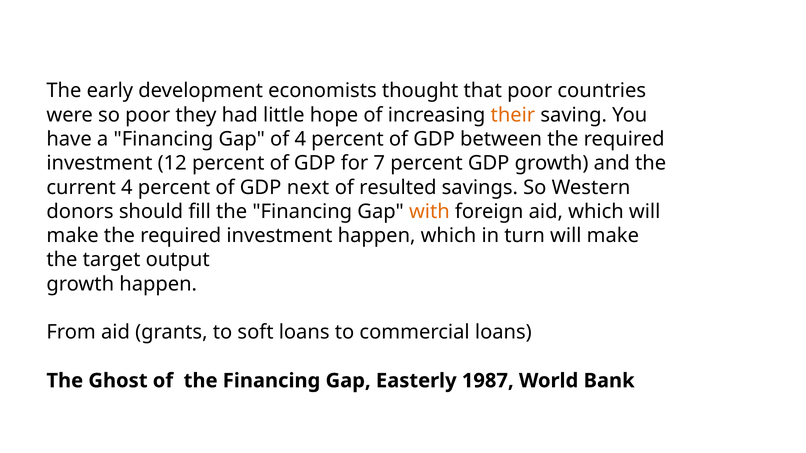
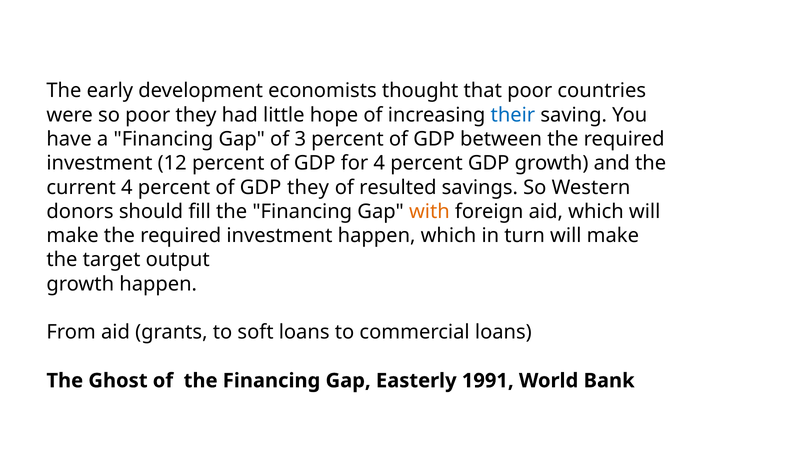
their colour: orange -> blue
of 4: 4 -> 3
for 7: 7 -> 4
GDP next: next -> they
1987: 1987 -> 1991
